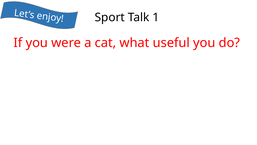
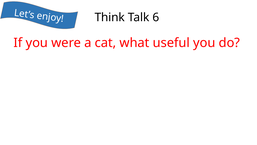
Sport: Sport -> Think
1: 1 -> 6
